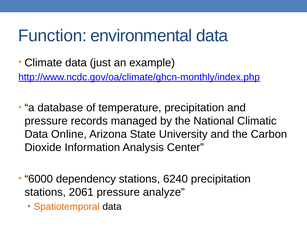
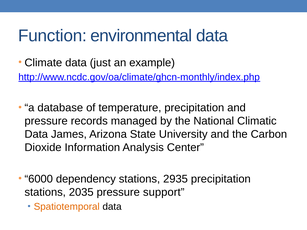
Online: Online -> James
6240: 6240 -> 2935
2061: 2061 -> 2035
analyze: analyze -> support
